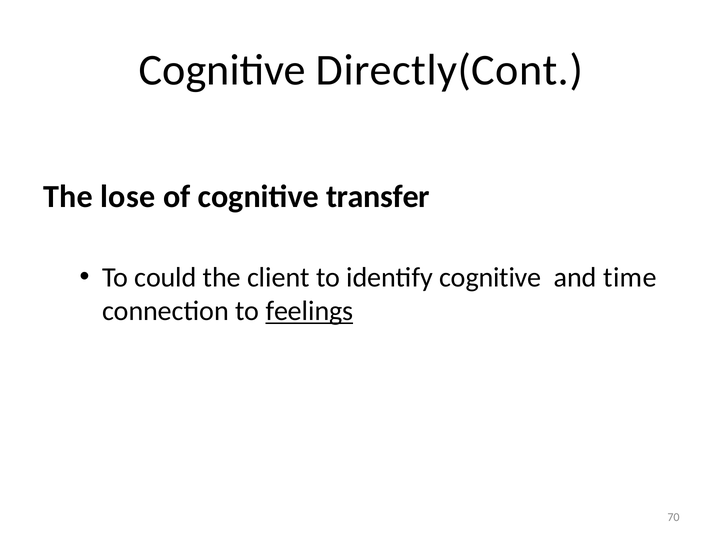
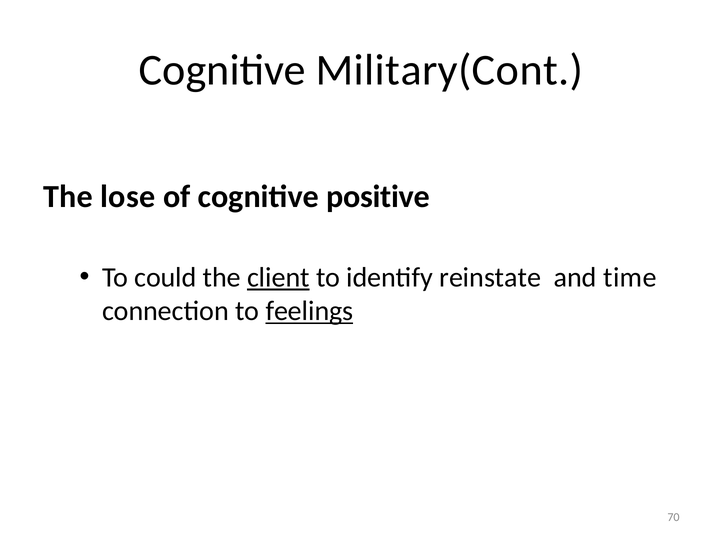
Directly(Cont: Directly(Cont -> Military(Cont
transfer: transfer -> positive
client underline: none -> present
identify cognitive: cognitive -> reinstate
